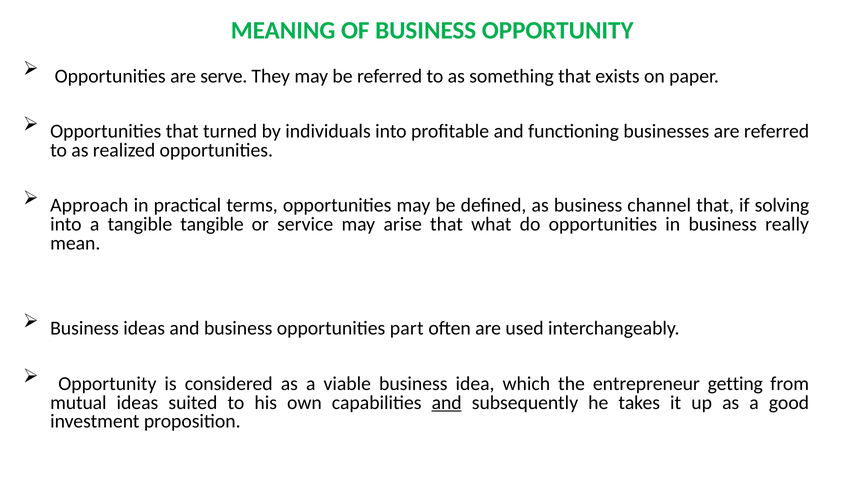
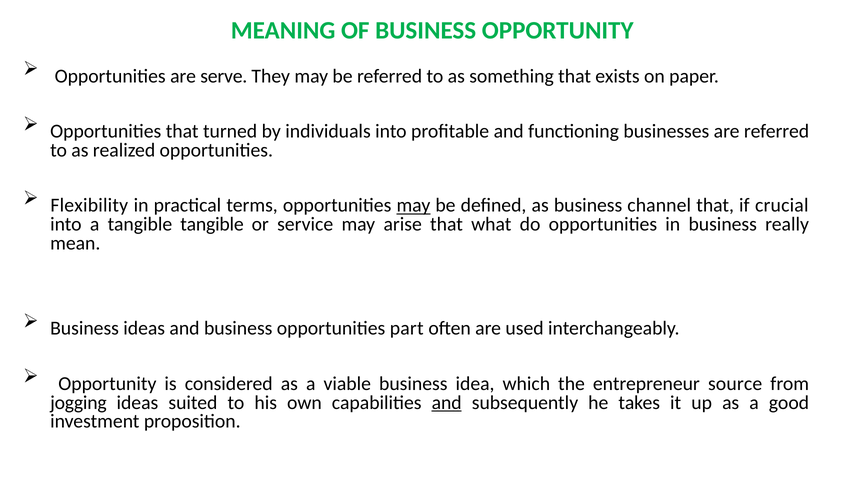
Approach: Approach -> Flexibility
may at (413, 205) underline: none -> present
solving: solving -> crucial
getting: getting -> source
mutual: mutual -> jogging
